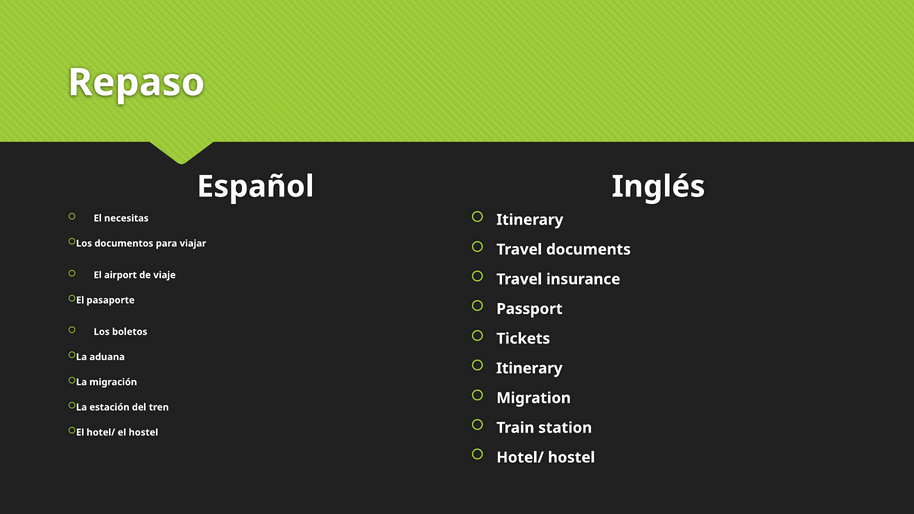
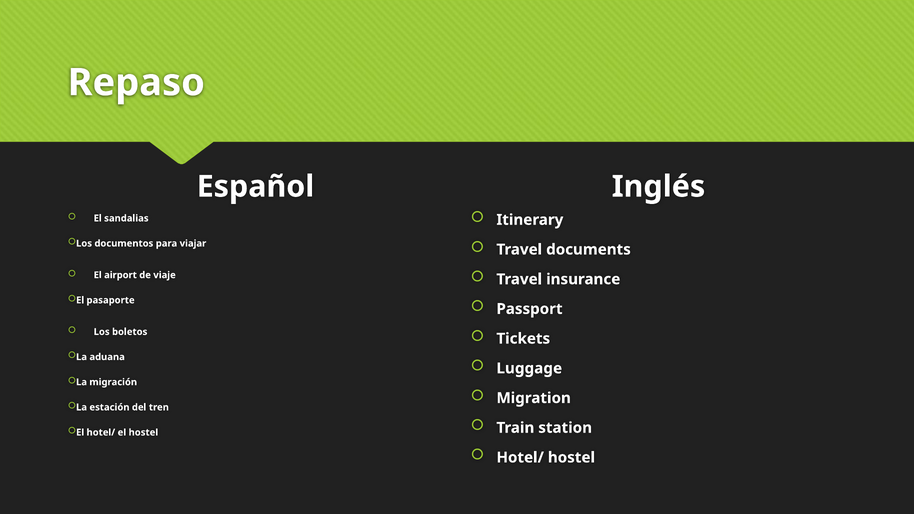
necesitas: necesitas -> sandalias
Itinerary at (529, 368): Itinerary -> Luggage
